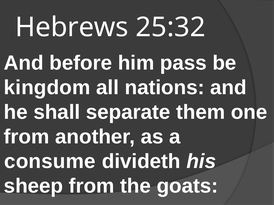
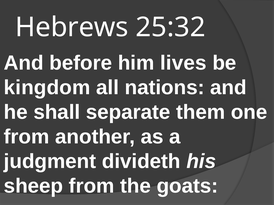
pass: pass -> lives
consume: consume -> judgment
